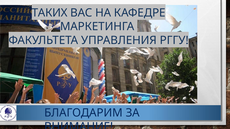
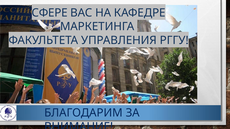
ТАКИХ: ТАКИХ -> СФЕРЕ
